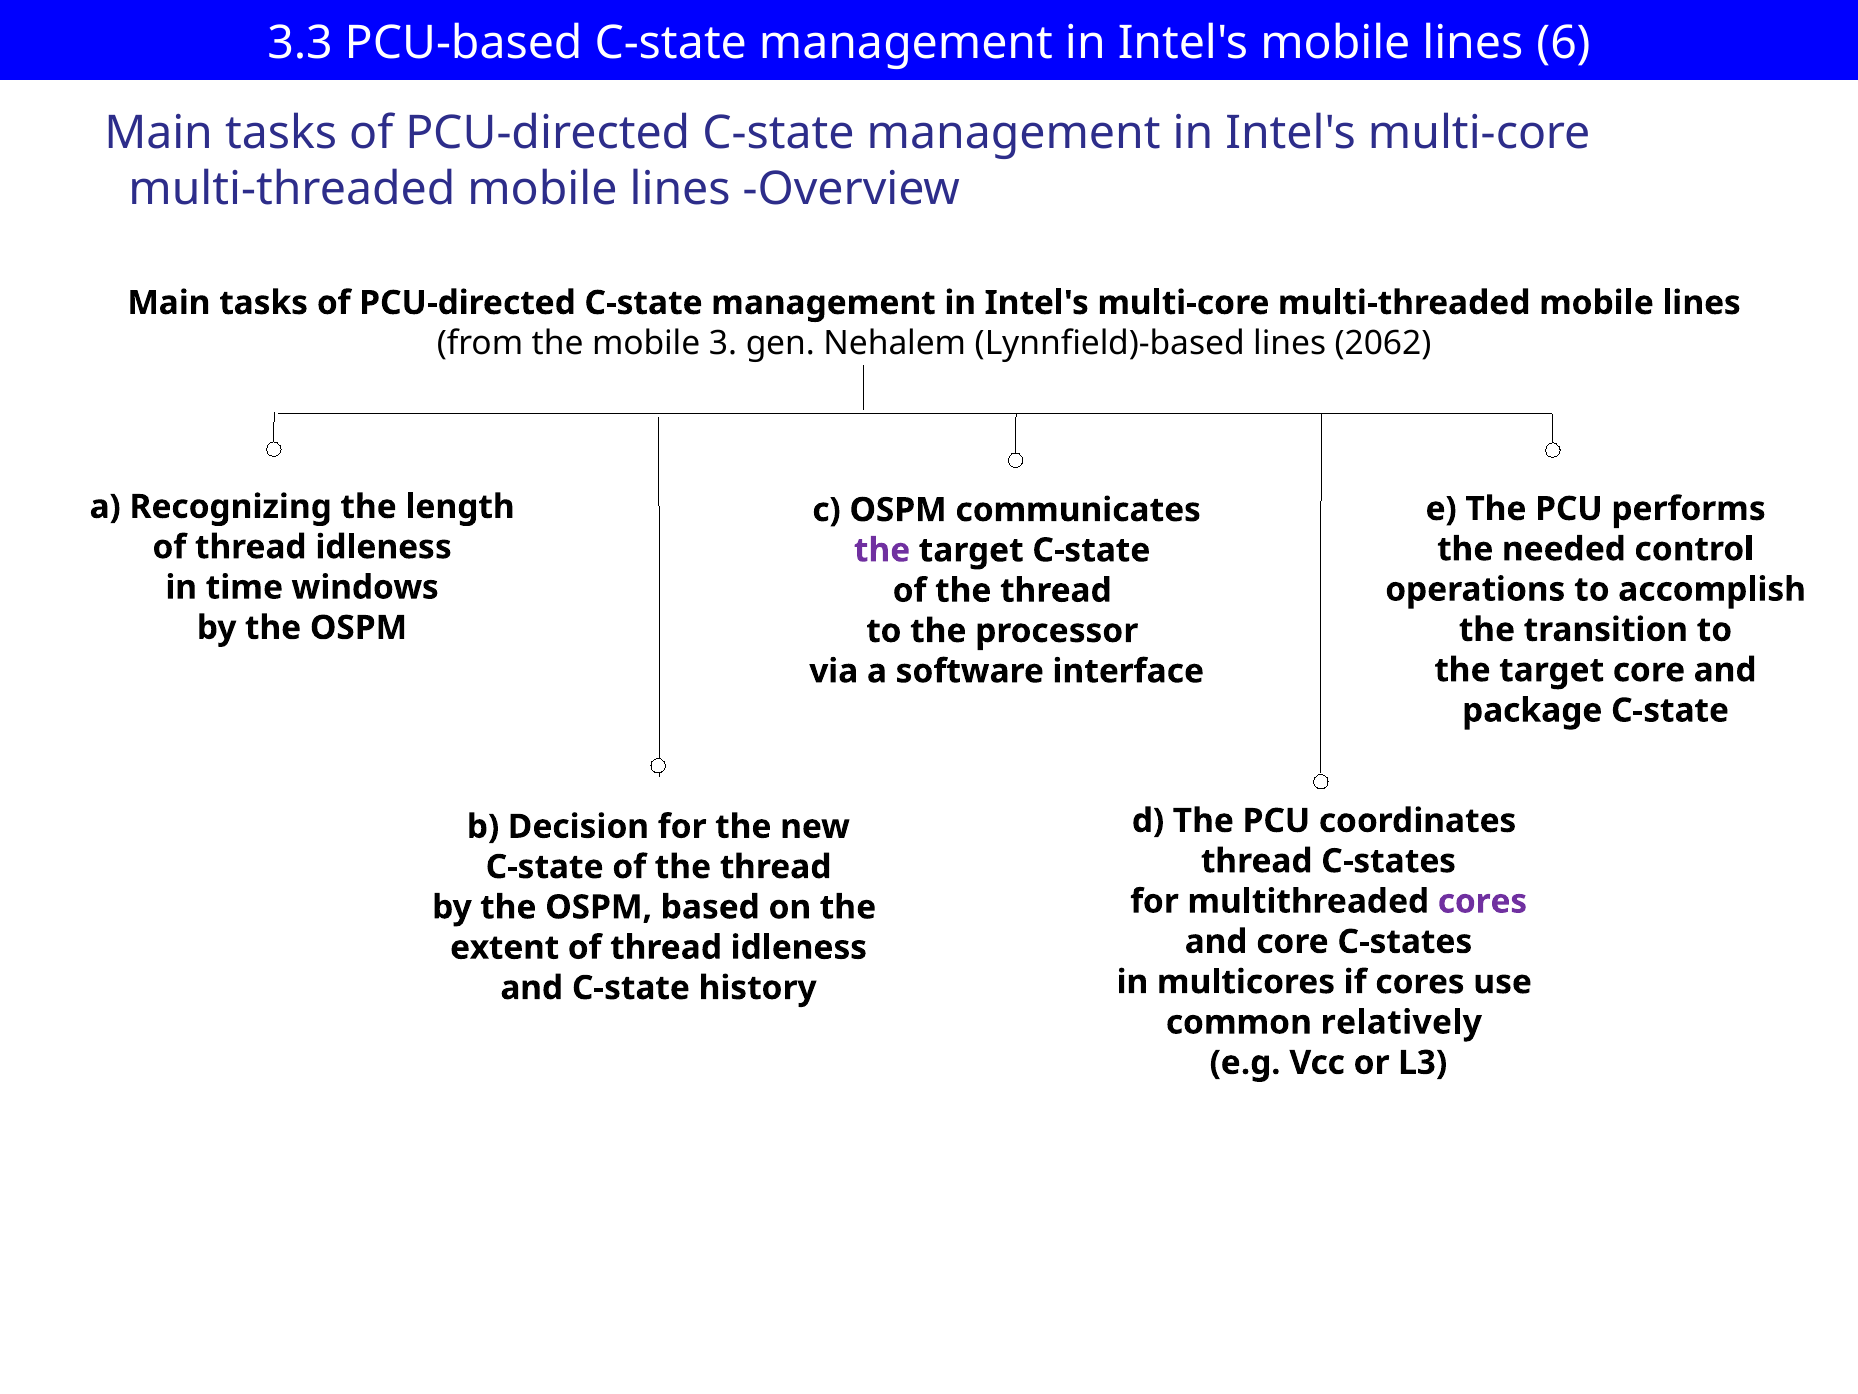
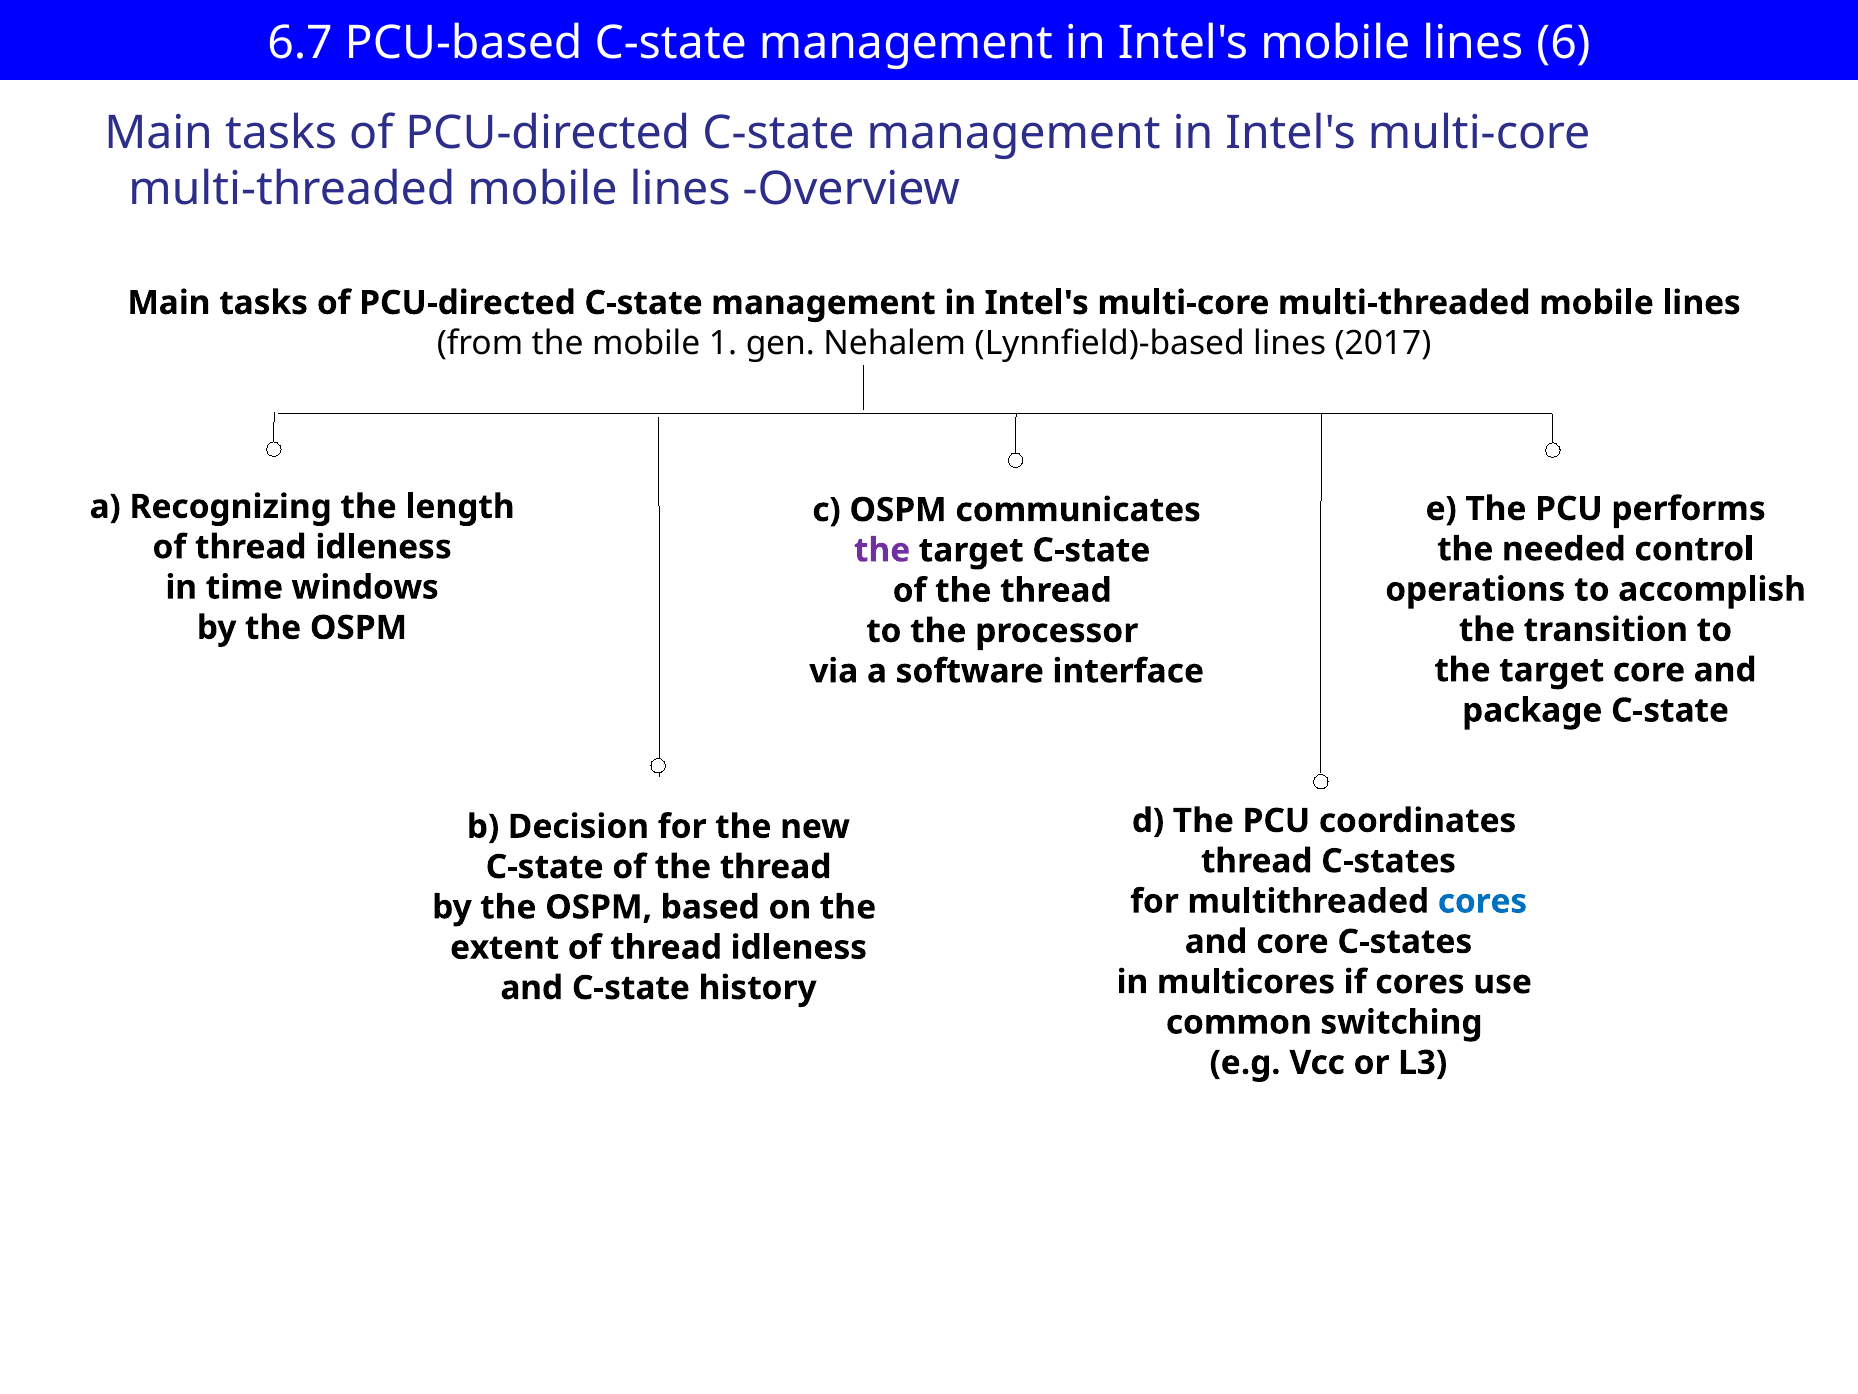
3.3: 3.3 -> 6.7
3: 3 -> 1
2062: 2062 -> 2017
cores at (1482, 901) colour: purple -> blue
relatively: relatively -> switching
